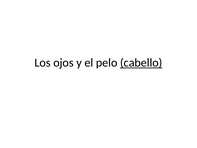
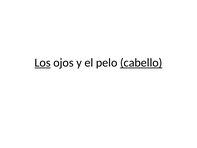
Los underline: none -> present
